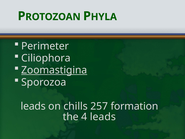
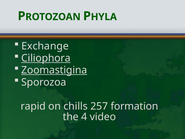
Perimeter: Perimeter -> Exchange
Ciliophora underline: none -> present
leads at (33, 106): leads -> rapid
4 leads: leads -> video
